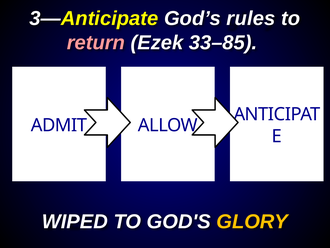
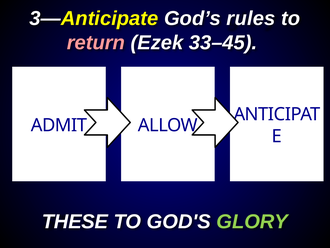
33–85: 33–85 -> 33–45
WIPED: WIPED -> THESE
GLORY colour: yellow -> light green
